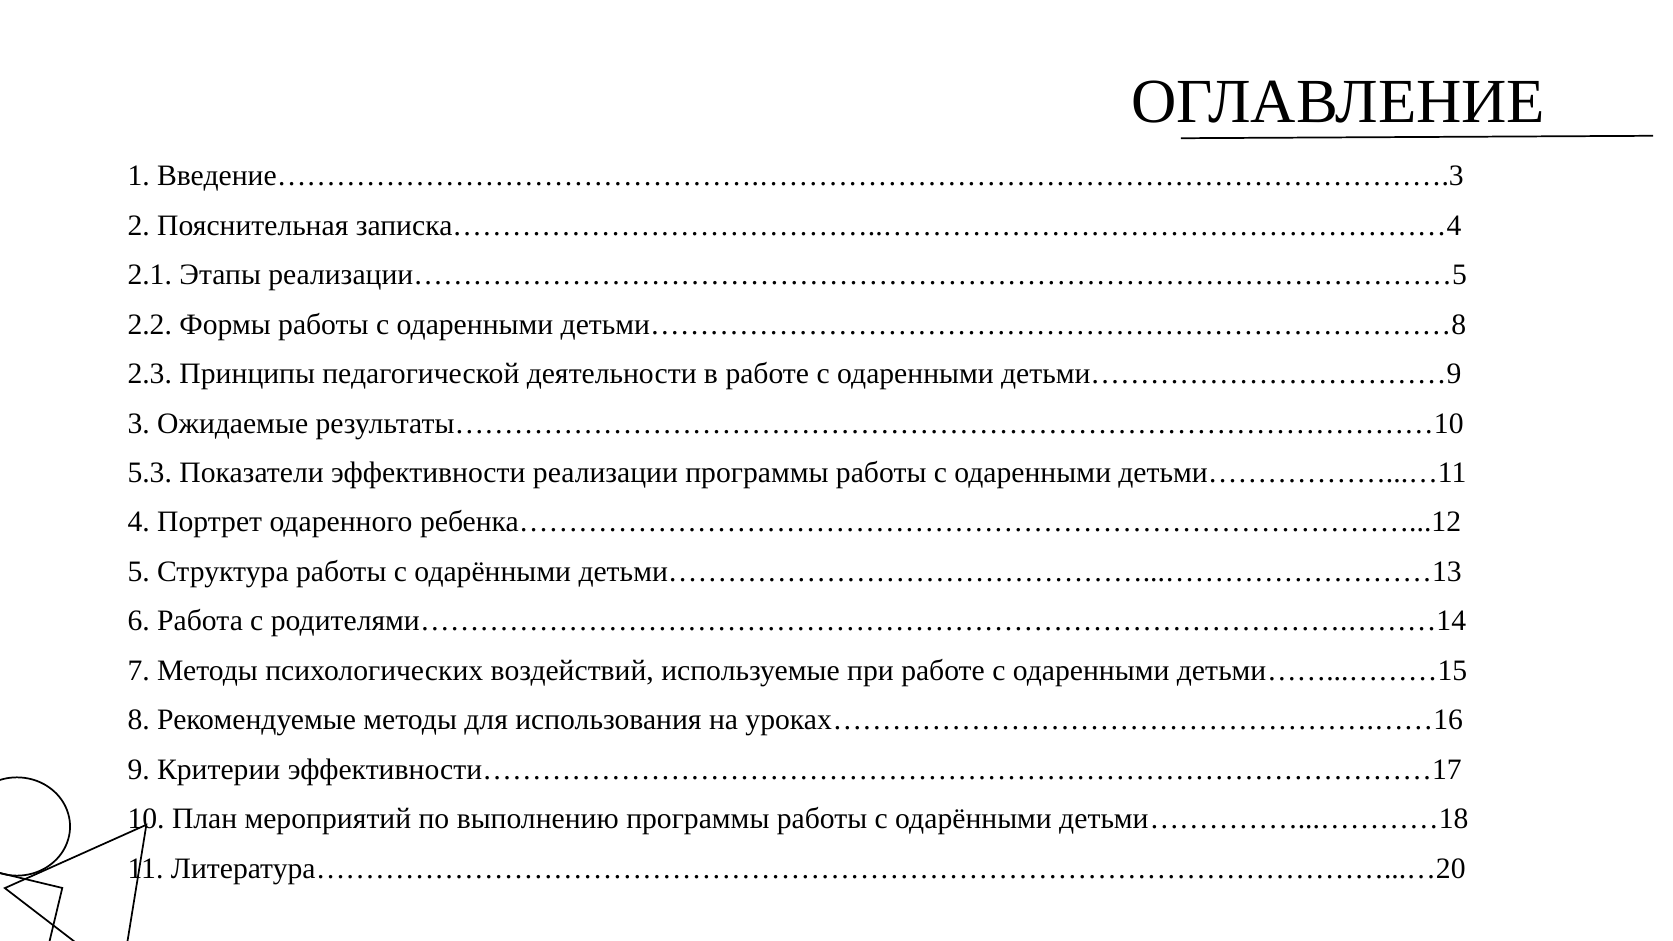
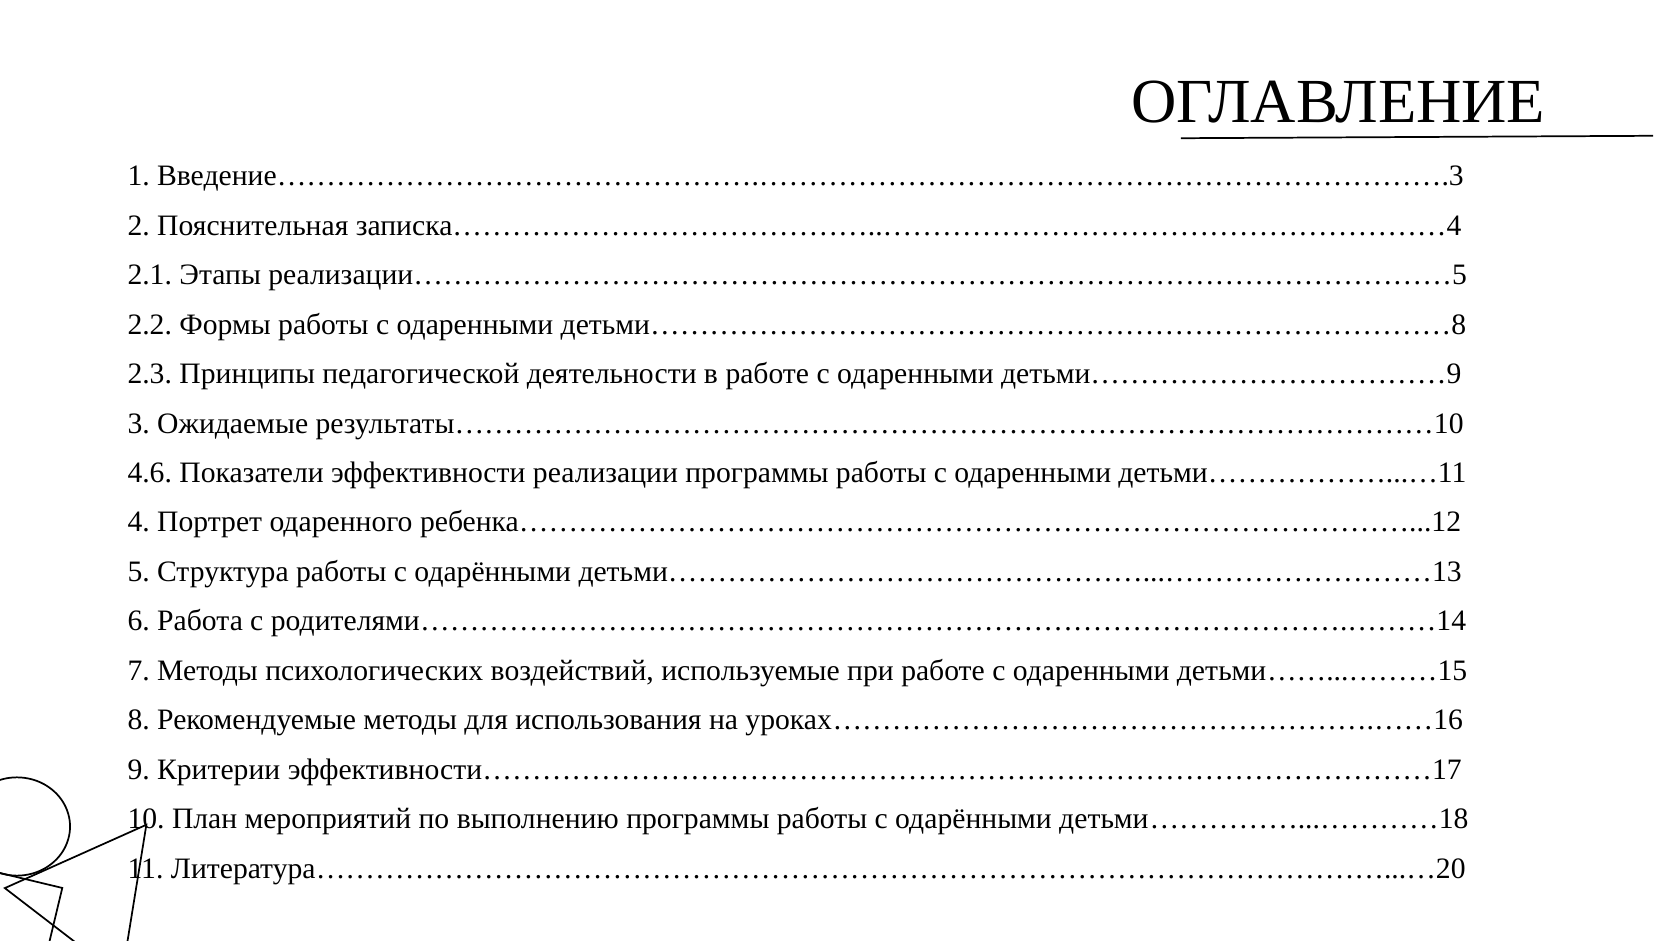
5.3: 5.3 -> 4.6
